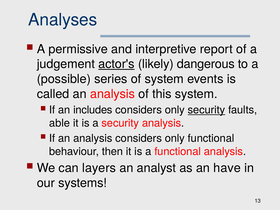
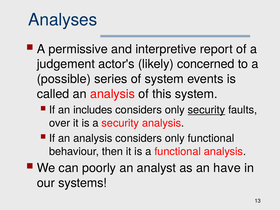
actor's underline: present -> none
dangerous: dangerous -> concerned
able: able -> over
layers: layers -> poorly
